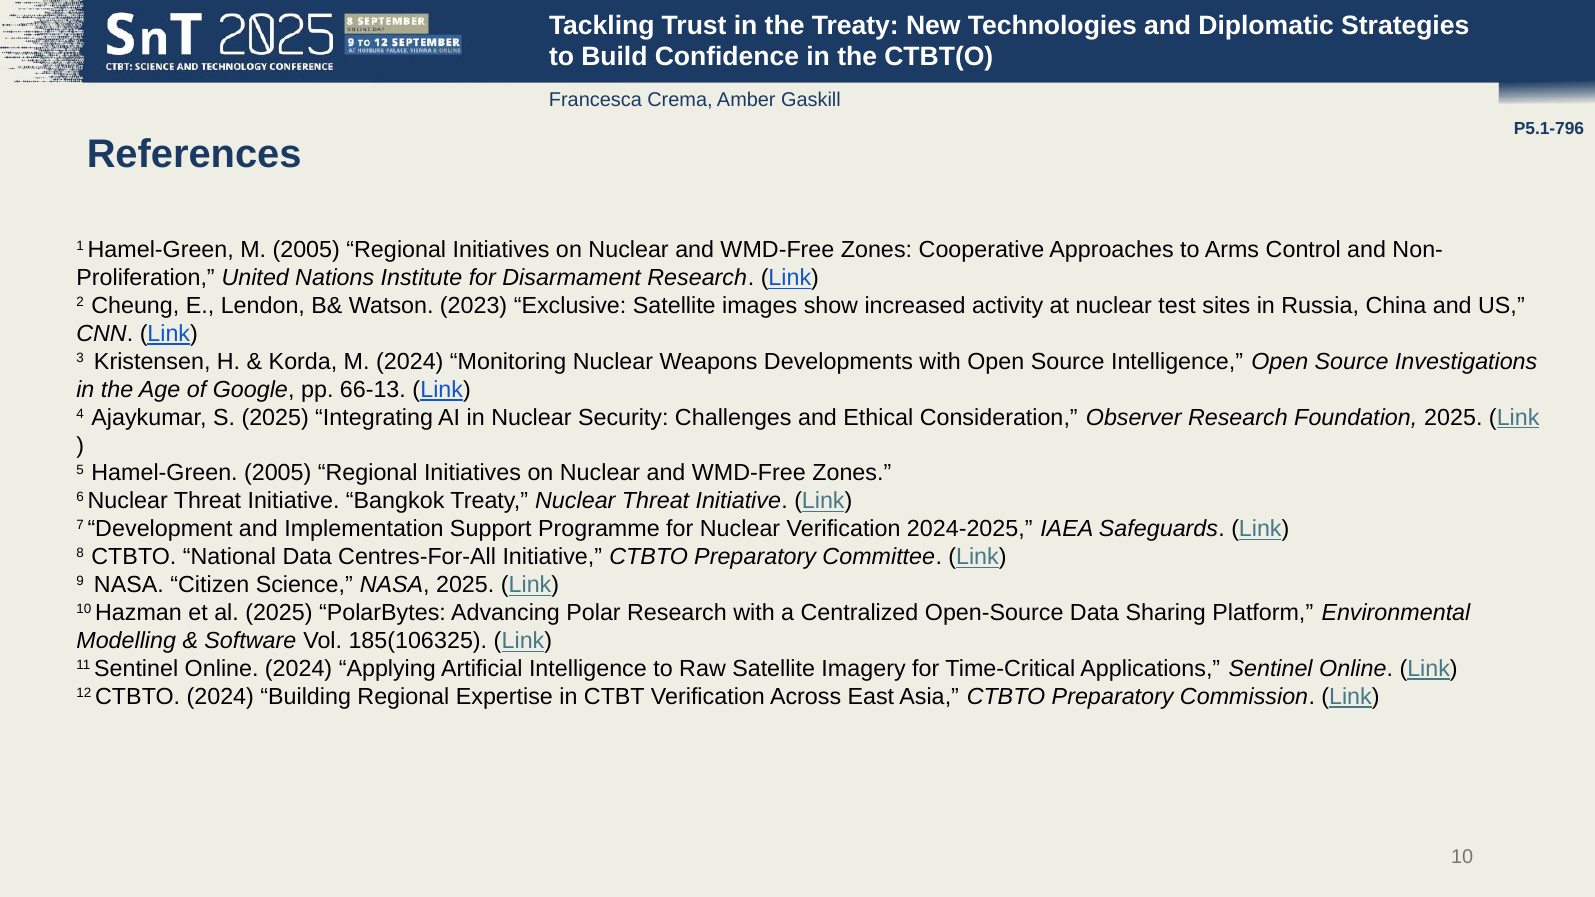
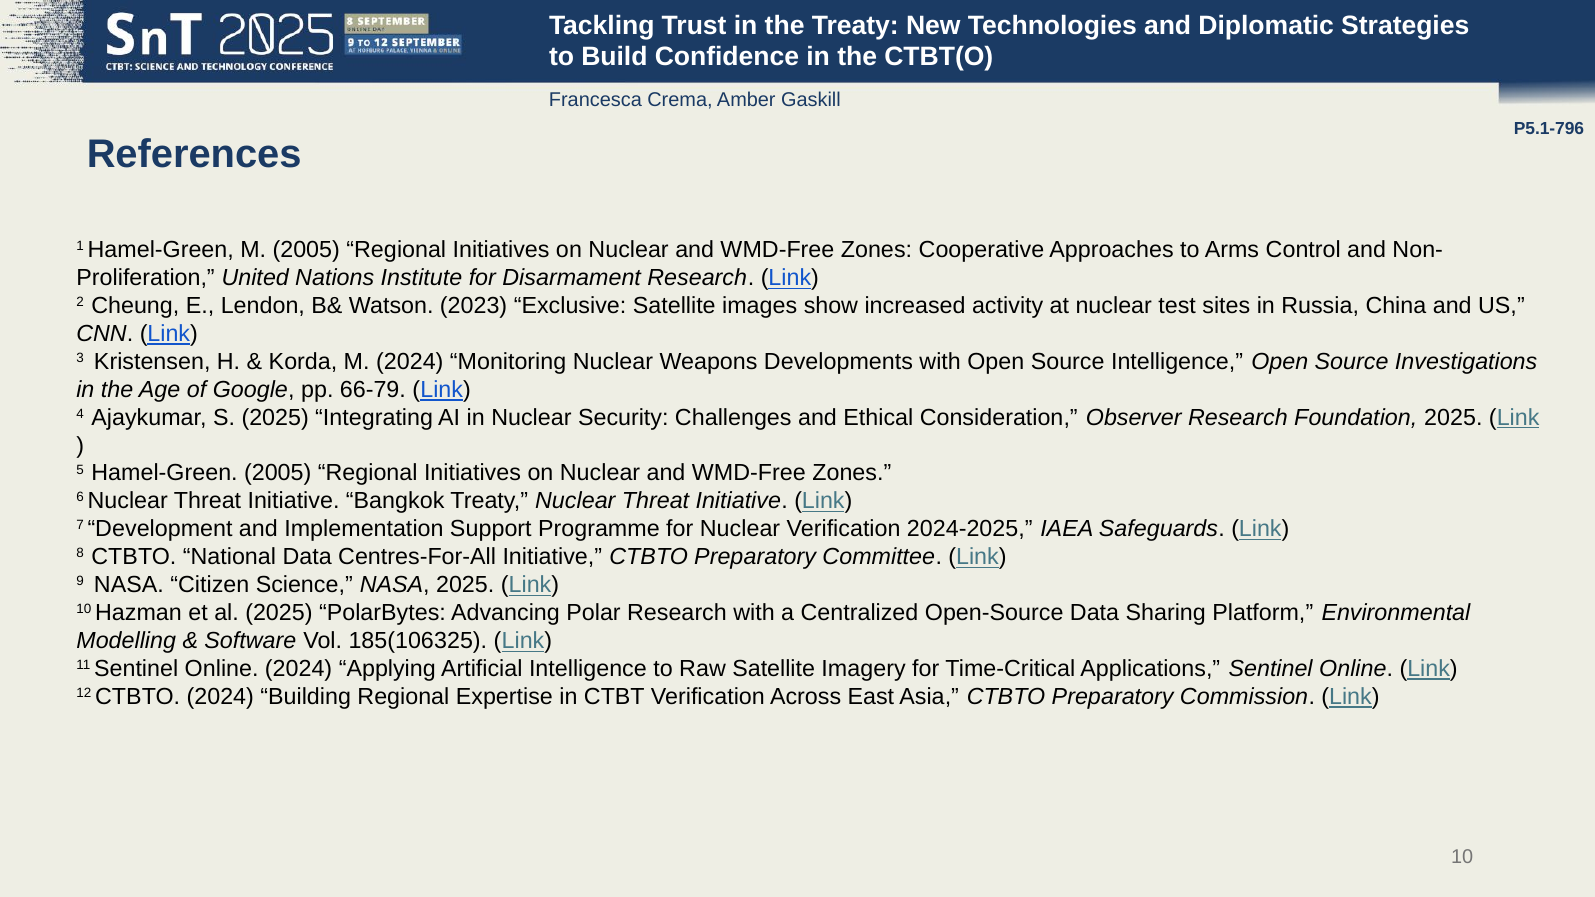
66-13: 66-13 -> 66-79
